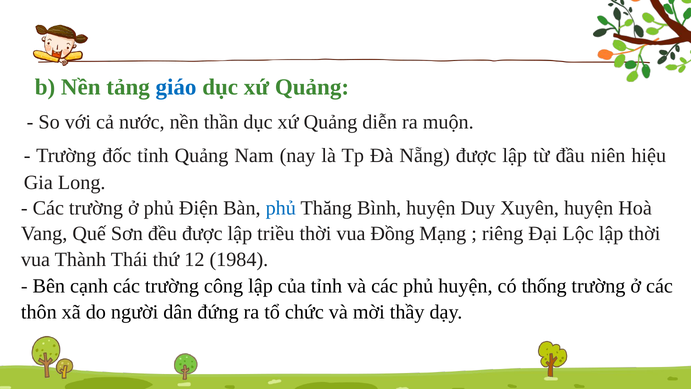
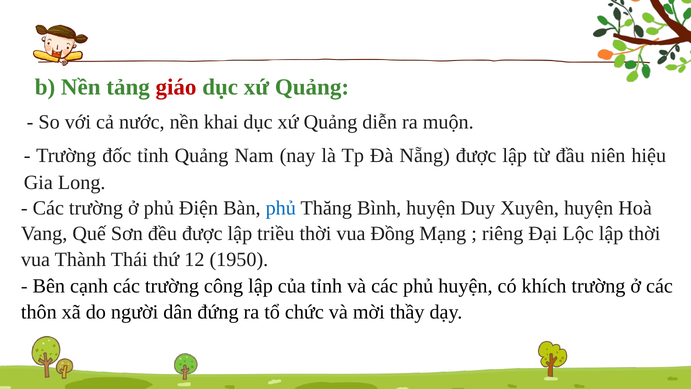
giáo colour: blue -> red
thần: thần -> khai
1984: 1984 -> 1950
thống: thống -> khích
